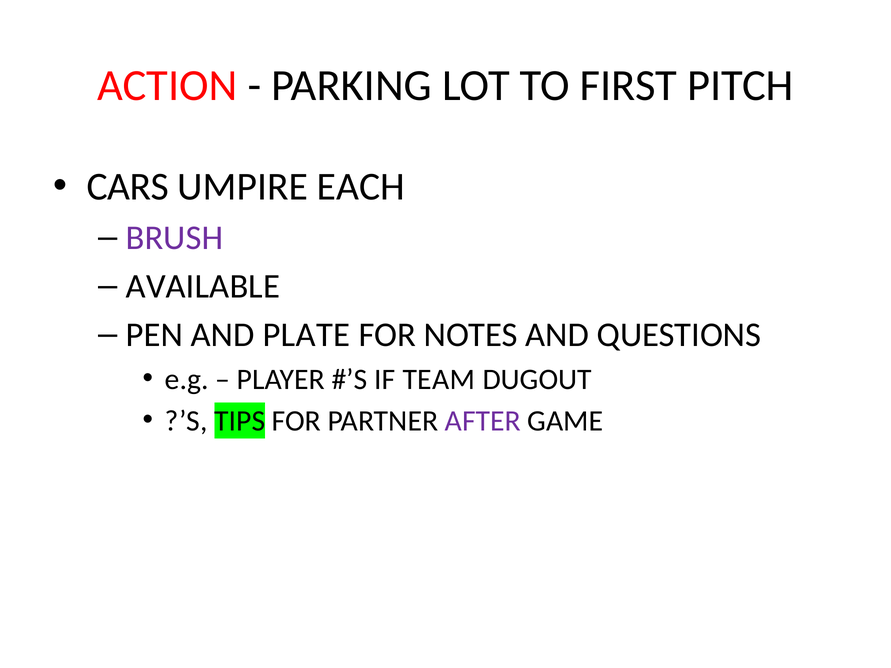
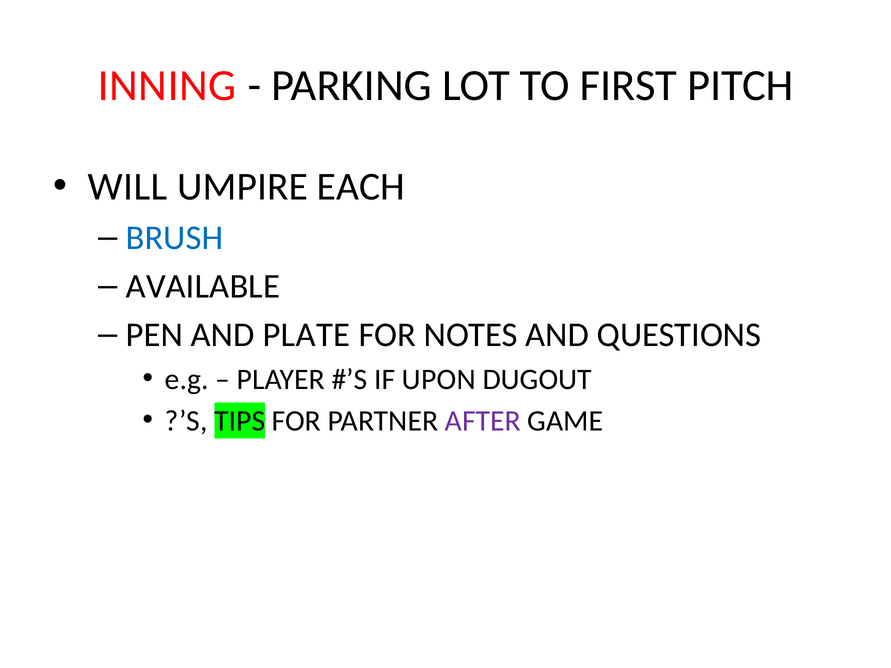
ACTION: ACTION -> INNING
CARS: CARS -> WILL
BRUSH colour: purple -> blue
TEAM: TEAM -> UPON
